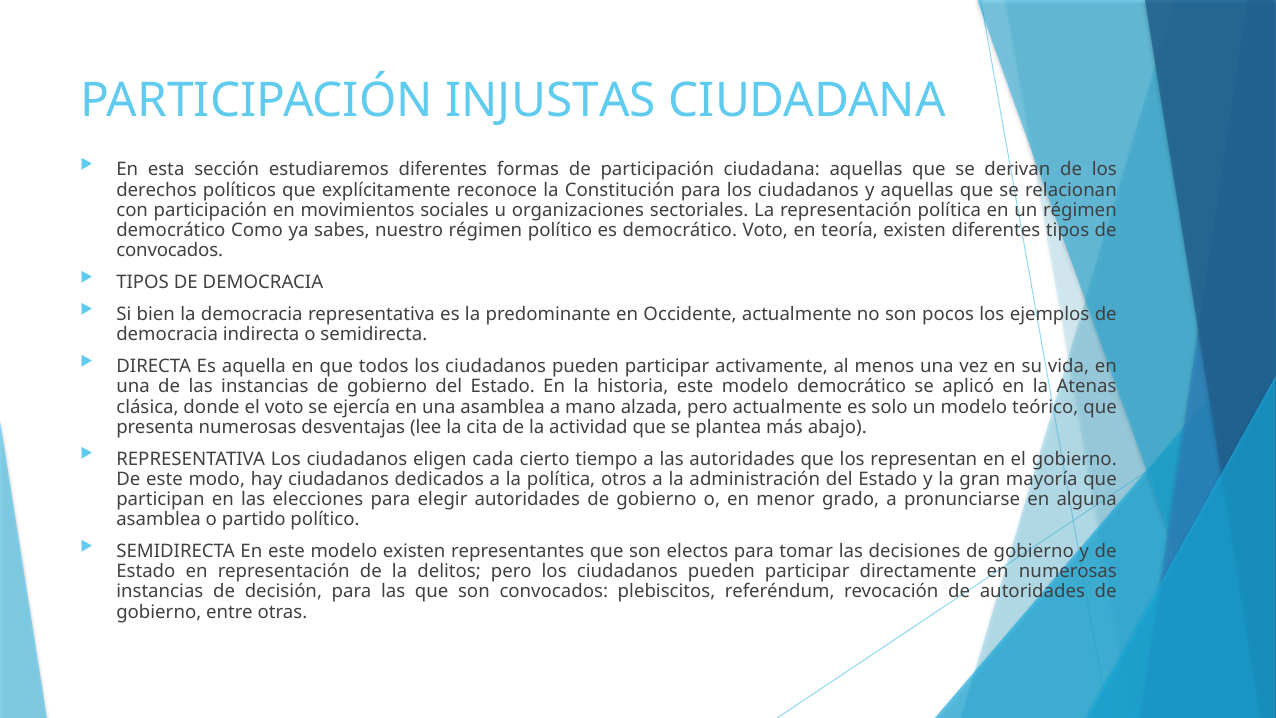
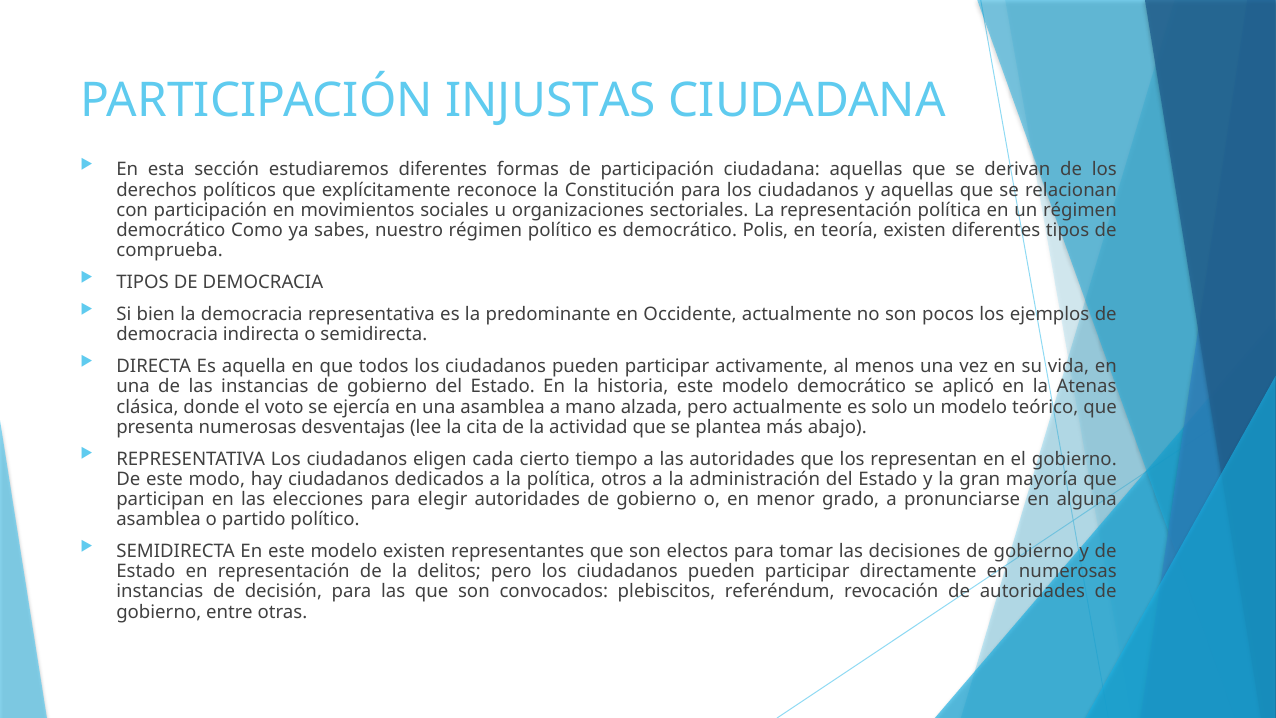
democrático Voto: Voto -> Polis
convocados at (170, 250): convocados -> comprueba
